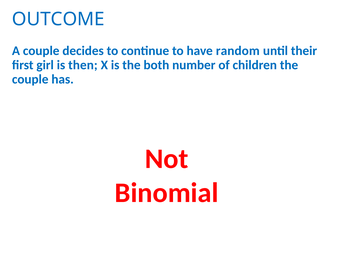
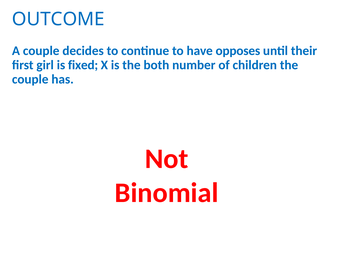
random: random -> opposes
then: then -> fixed
